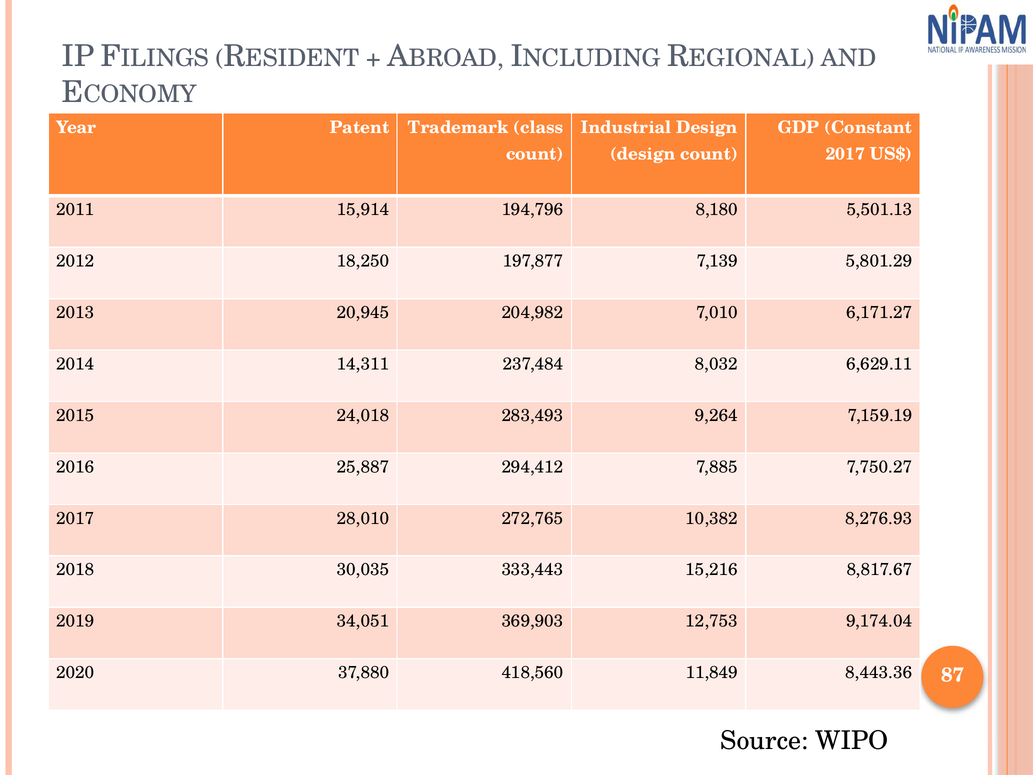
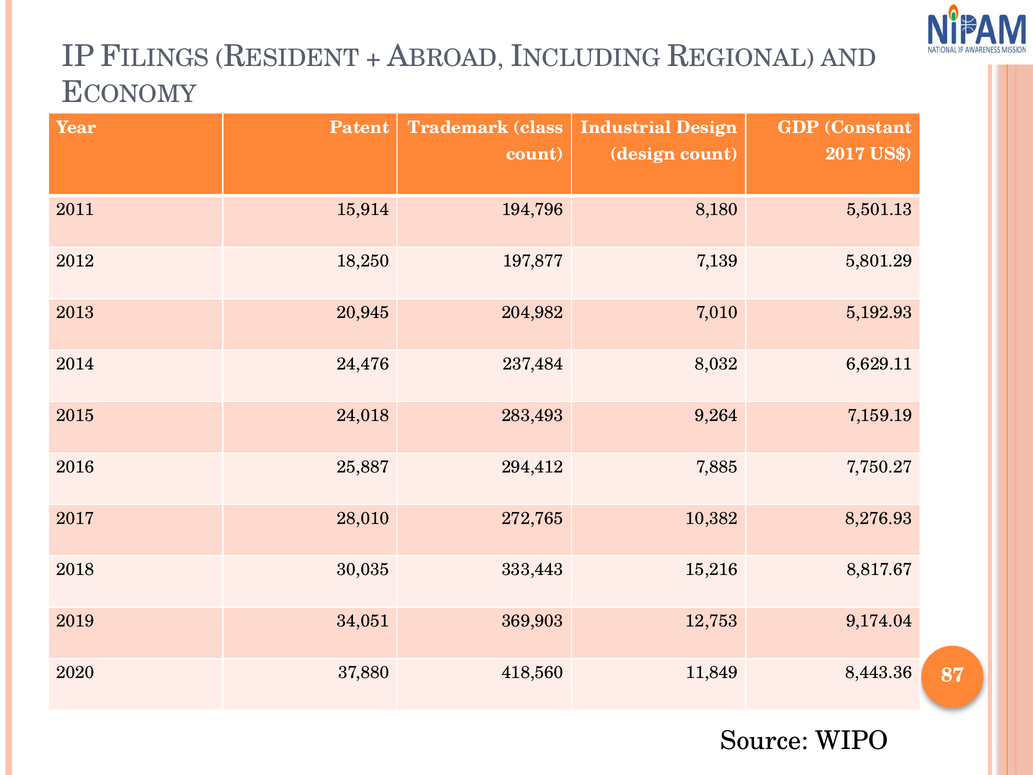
6,171.27: 6,171.27 -> 5,192.93
14,311: 14,311 -> 24,476
